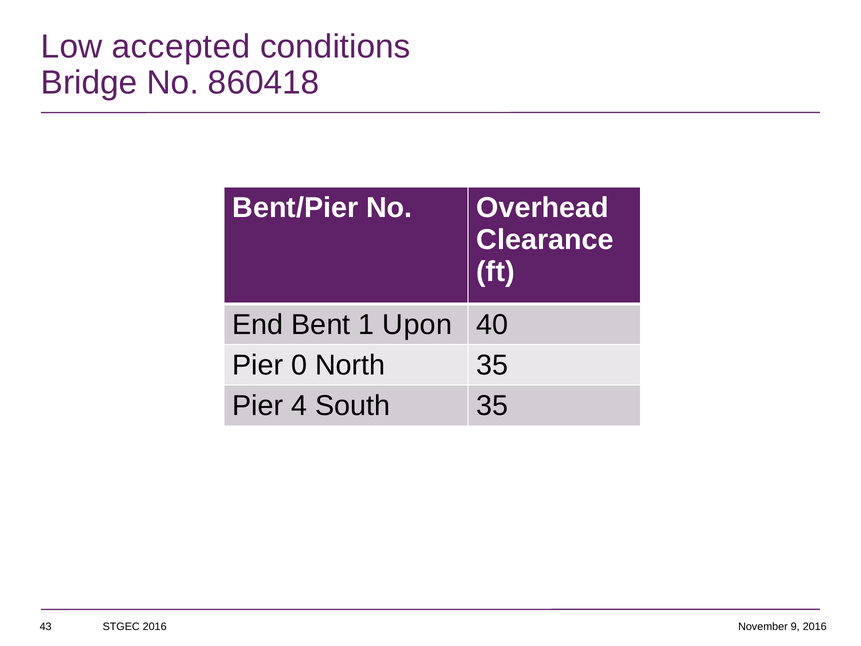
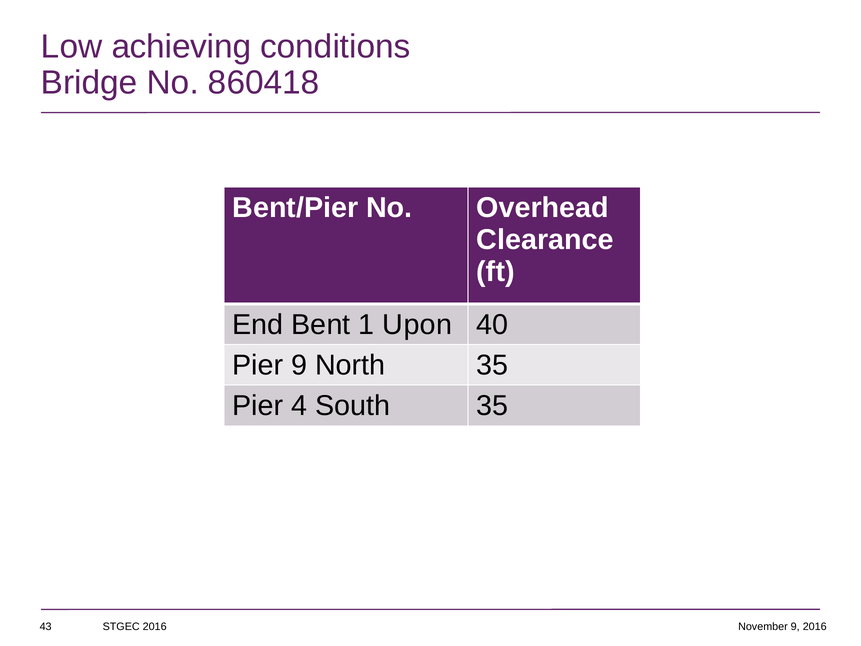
accepted: accepted -> achieving
Pier 0: 0 -> 9
